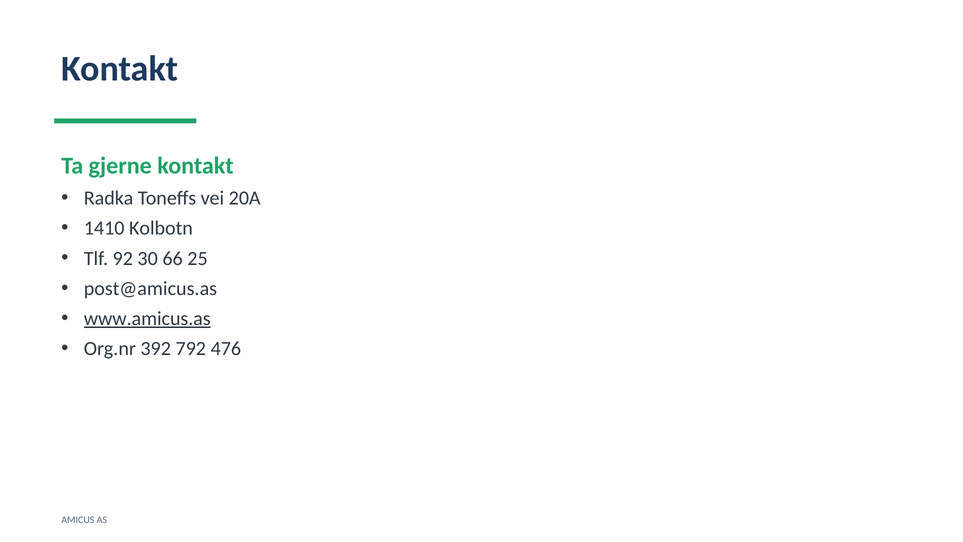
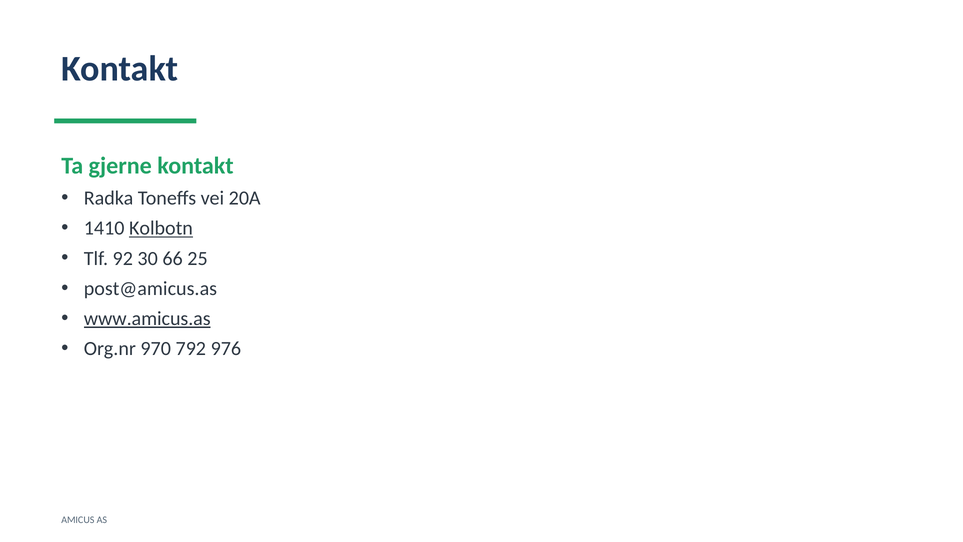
Kolbotn underline: none -> present
392: 392 -> 970
476: 476 -> 976
